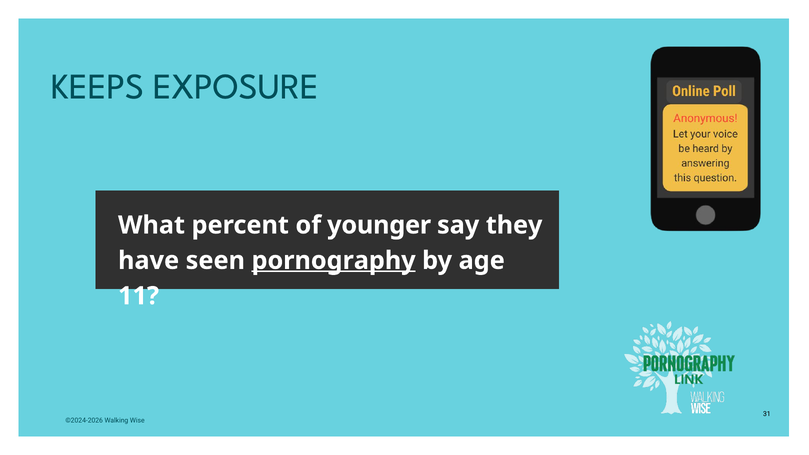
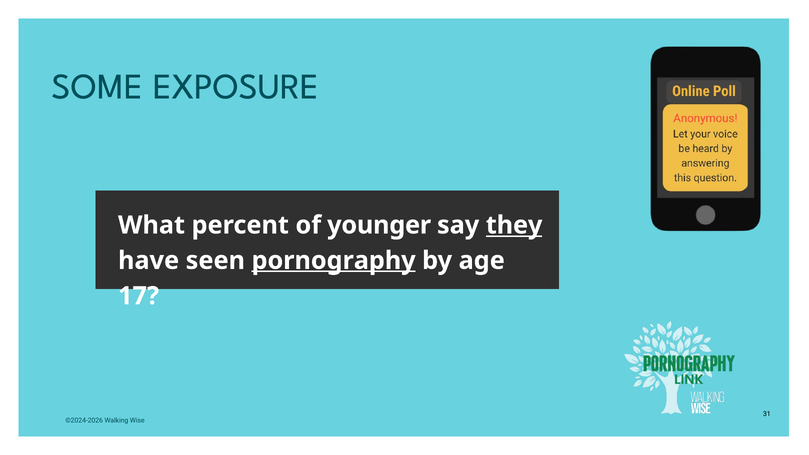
KEEPS: KEEPS -> SOME
they underline: none -> present
11: 11 -> 17
